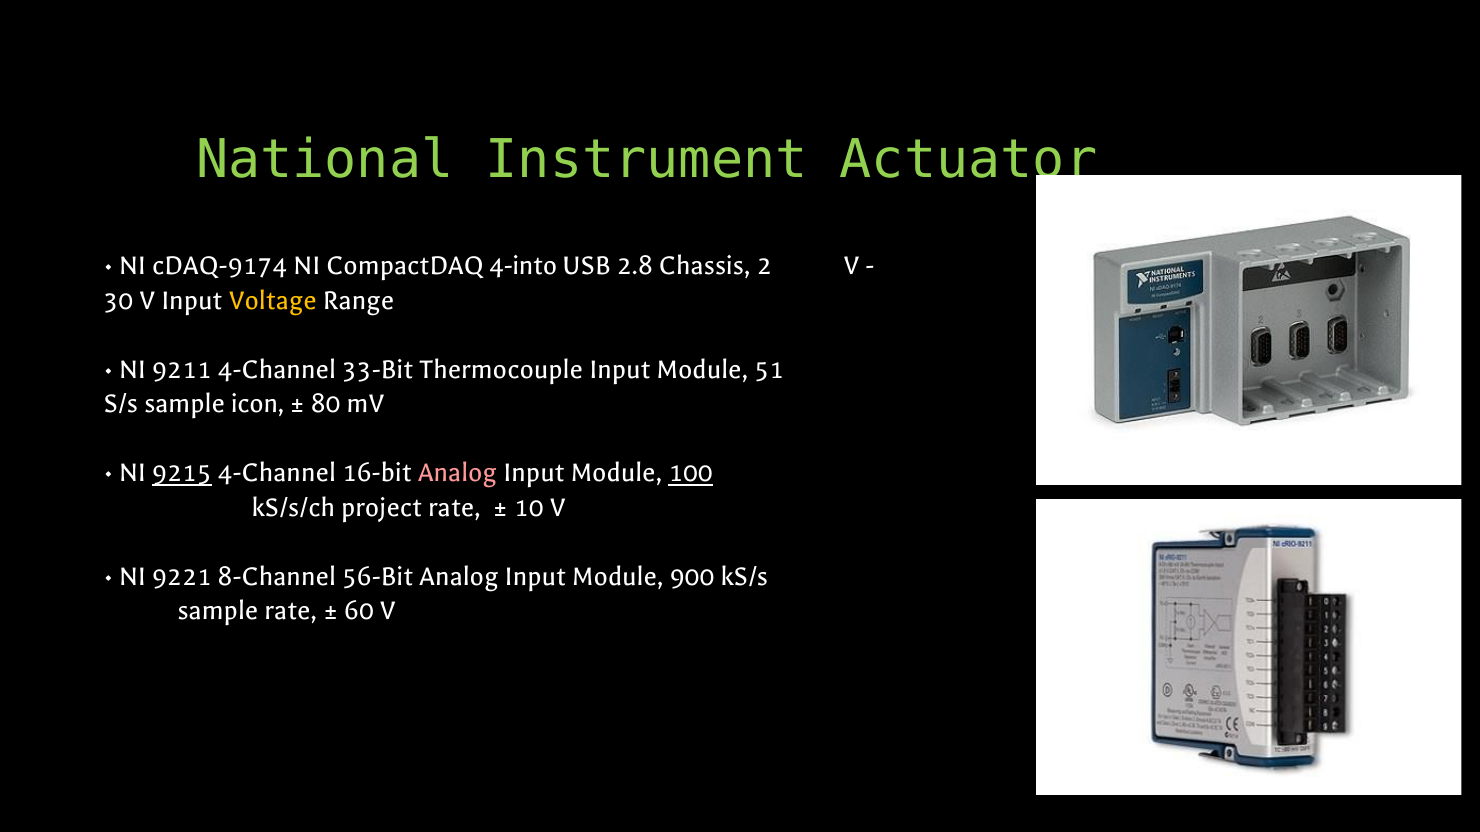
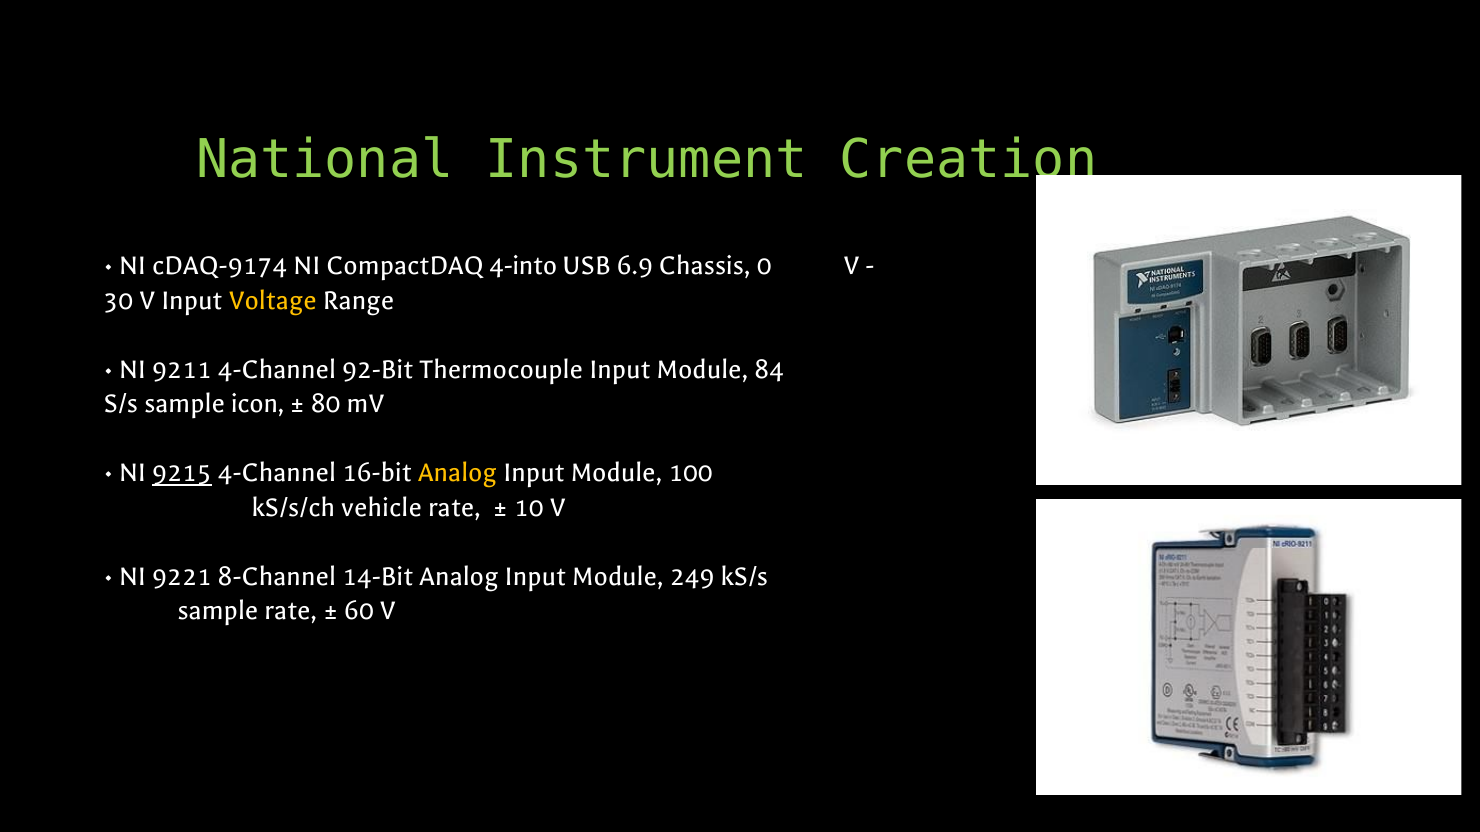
Actuator: Actuator -> Creation
2.8: 2.8 -> 6.9
2: 2 -> 0
33-Bit: 33-Bit -> 92-Bit
51: 51 -> 84
Analog at (457, 473) colour: pink -> yellow
100 underline: present -> none
project: project -> vehicle
56-Bit: 56-Bit -> 14-Bit
900: 900 -> 249
